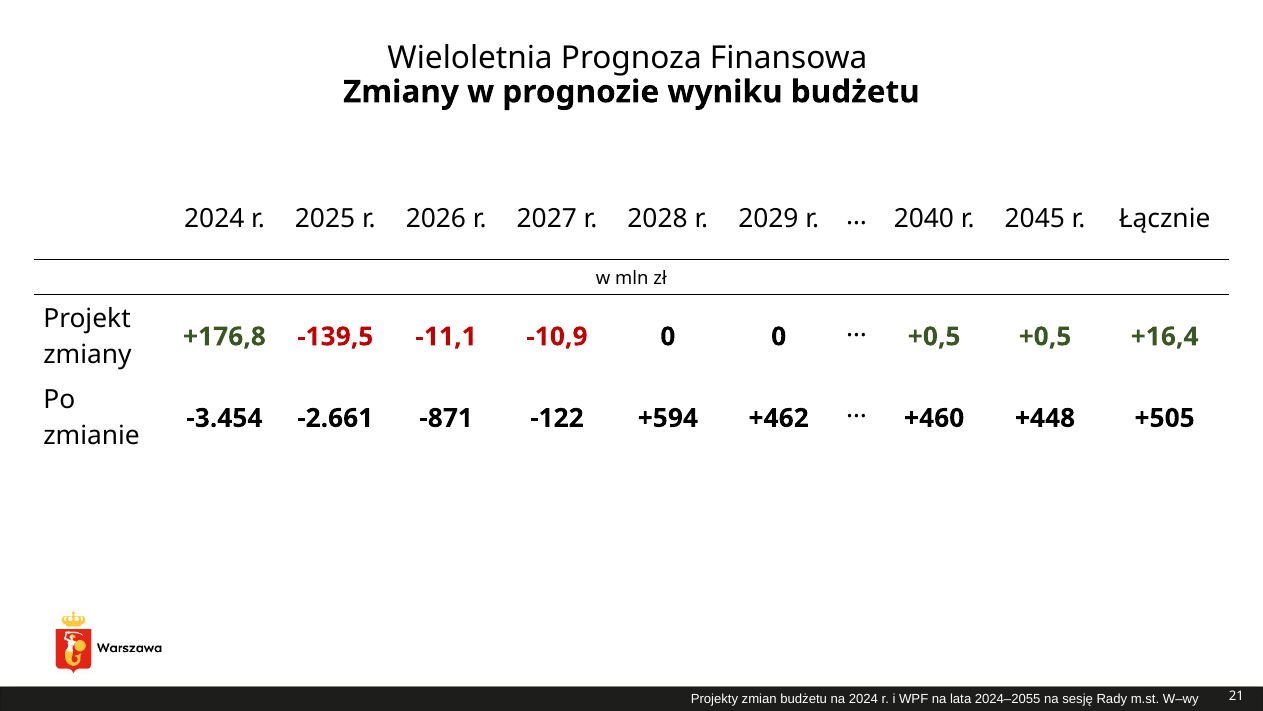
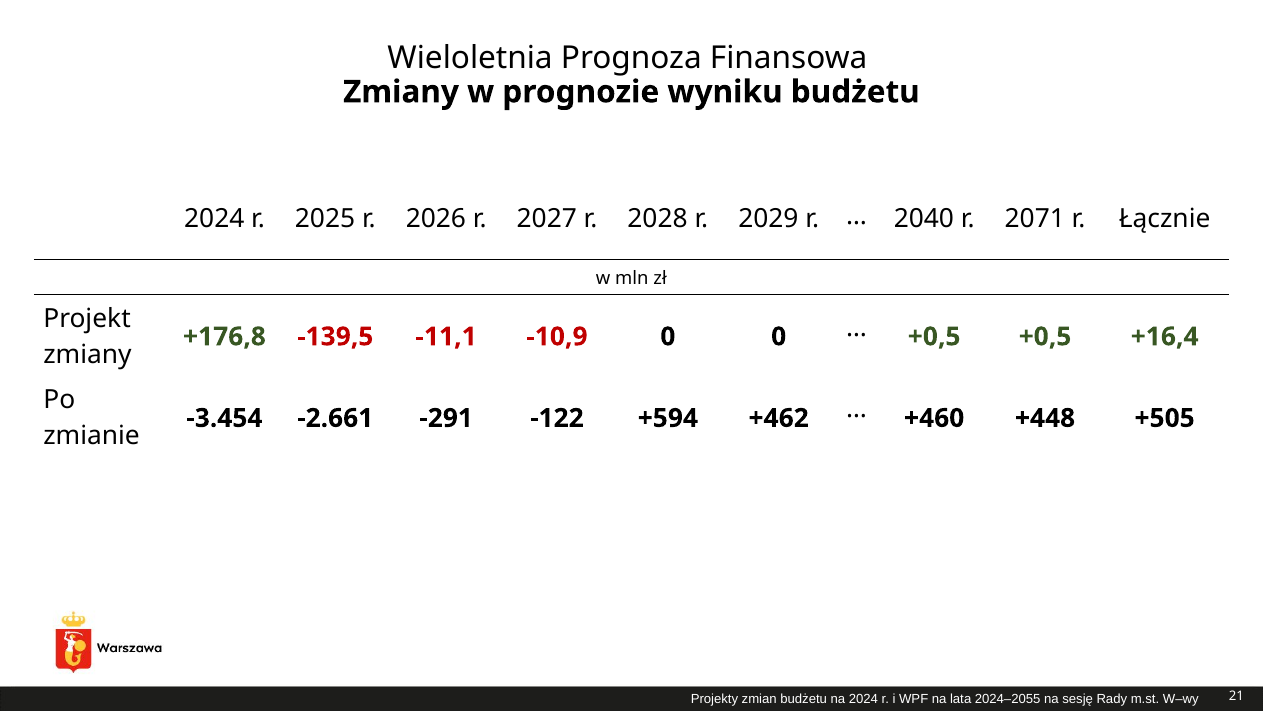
2045: 2045 -> 2071
-871: -871 -> -291
